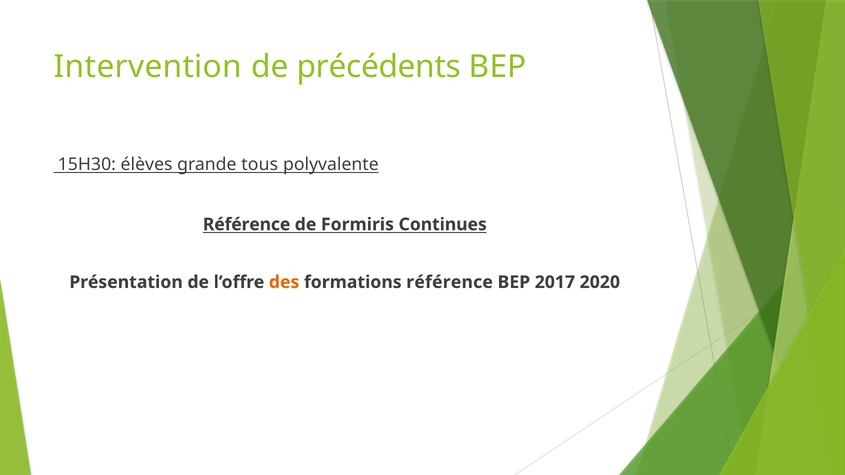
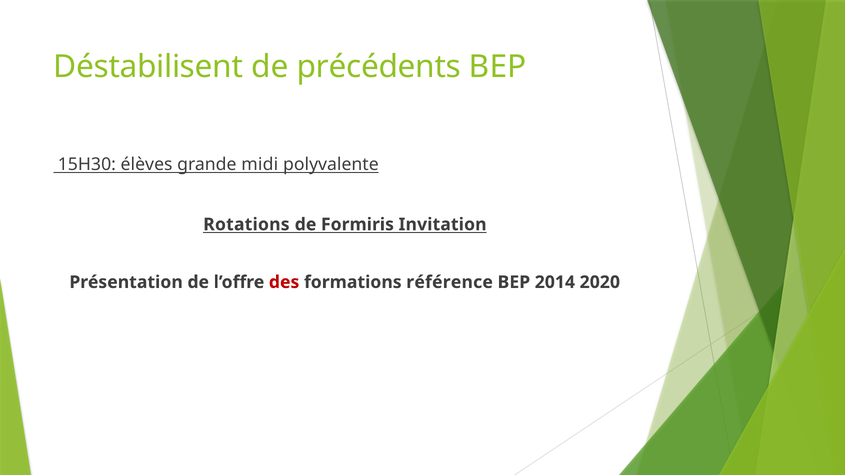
Intervention: Intervention -> Déstabilisent
tous: tous -> midi
Référence at (247, 225): Référence -> Rotations
Continues: Continues -> Invitation
des colour: orange -> red
2017: 2017 -> 2014
